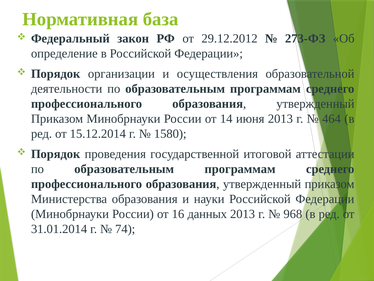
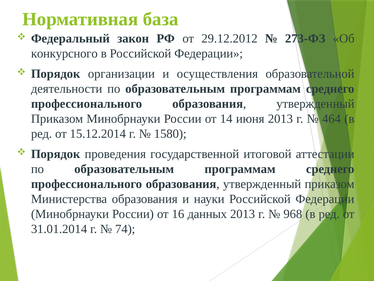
определение: определение -> конкурсного
